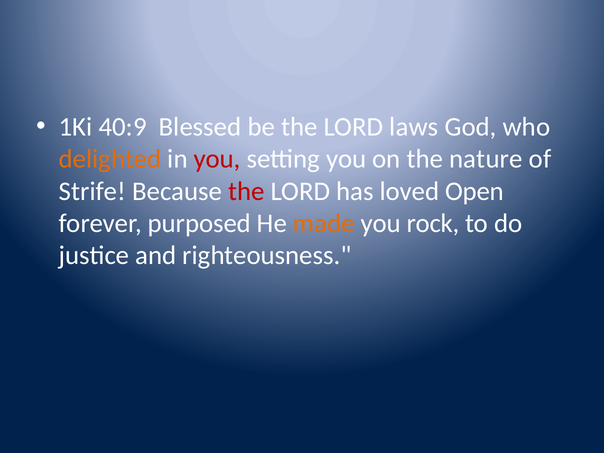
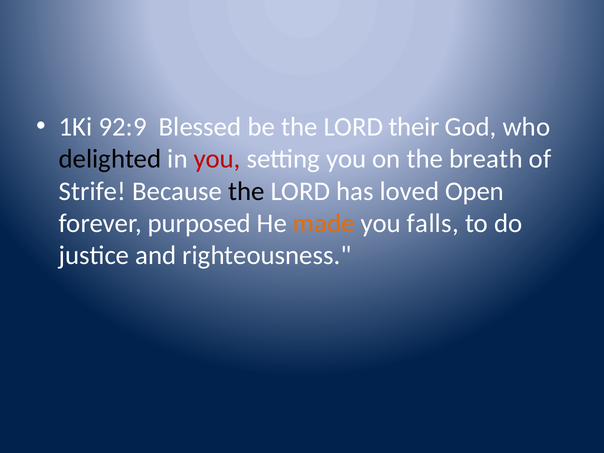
40:9: 40:9 -> 92:9
laws: laws -> their
delighted colour: orange -> black
nature: nature -> breath
the at (246, 191) colour: red -> black
rock: rock -> falls
